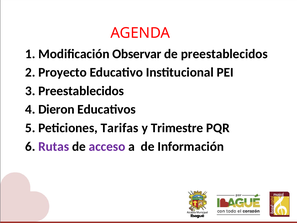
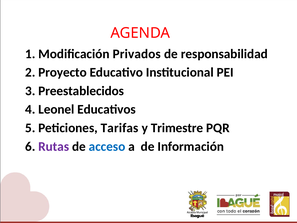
Observar: Observar -> Privados
de preestablecidos: preestablecidos -> responsabilidad
Dieron: Dieron -> Leonel
acceso colour: purple -> blue
